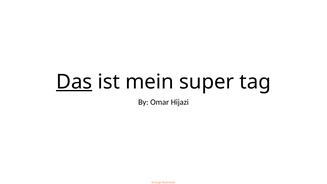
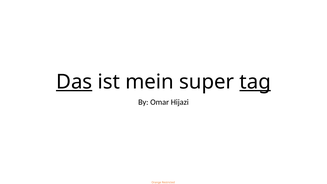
tag underline: none -> present
